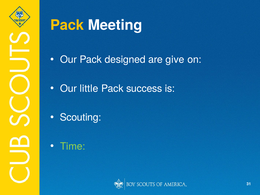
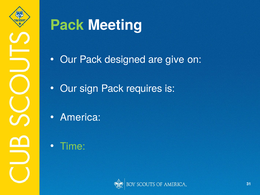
Pack at (67, 25) colour: yellow -> light green
little: little -> sign
success: success -> requires
Scouting: Scouting -> America
